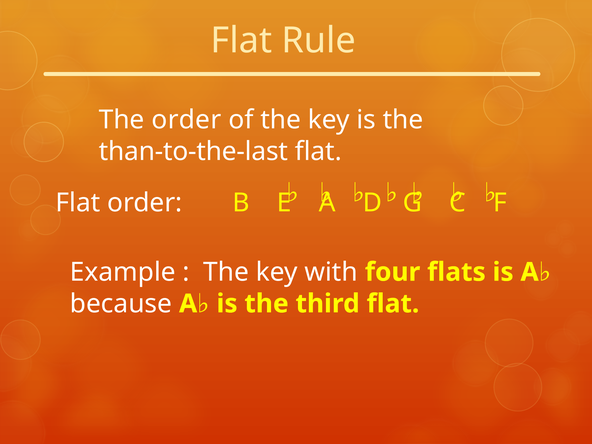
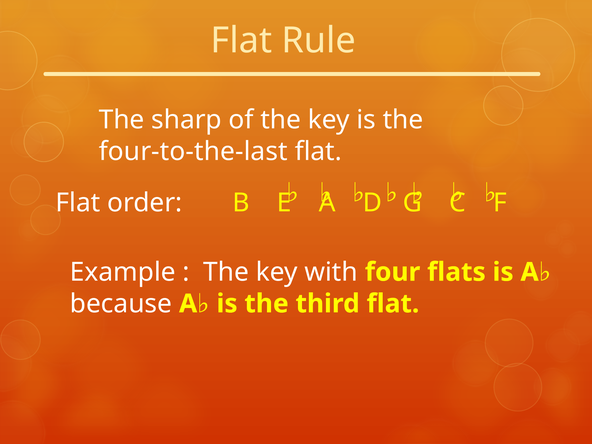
The order: order -> sharp
than-to-the-last: than-to-the-last -> four-to-the-last
